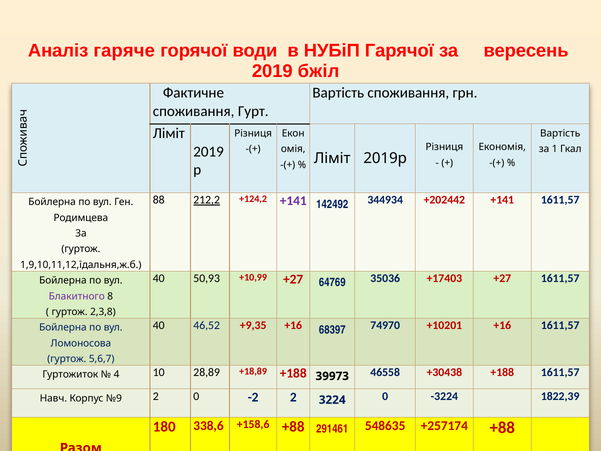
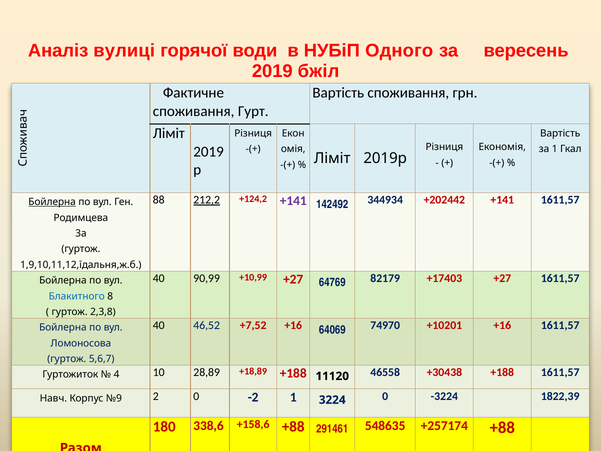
гаряче: гаряче -> вулиці
Гарячої: Гарячої -> Одного
Бойлерна at (52, 202) underline: none -> present
50,93: 50,93 -> 90,99
35036: 35036 -> 82179
Блакитного colour: purple -> blue
+9,35: +9,35 -> +7,52
68397: 68397 -> 64069
39973: 39973 -> 11120
-2 2: 2 -> 1
